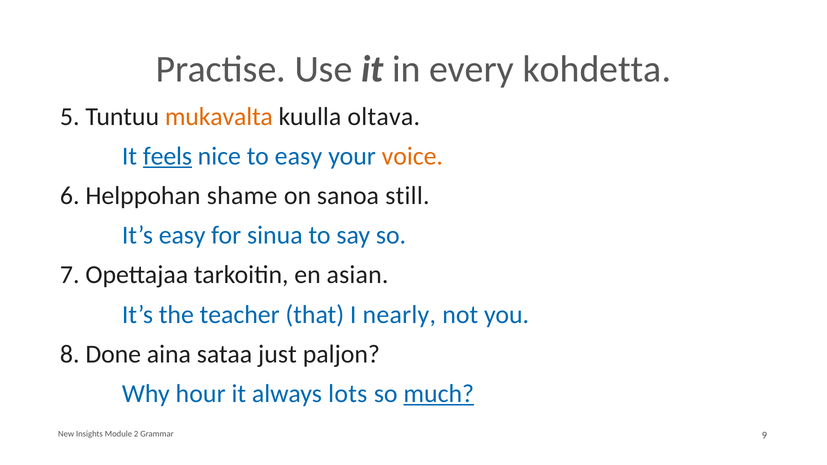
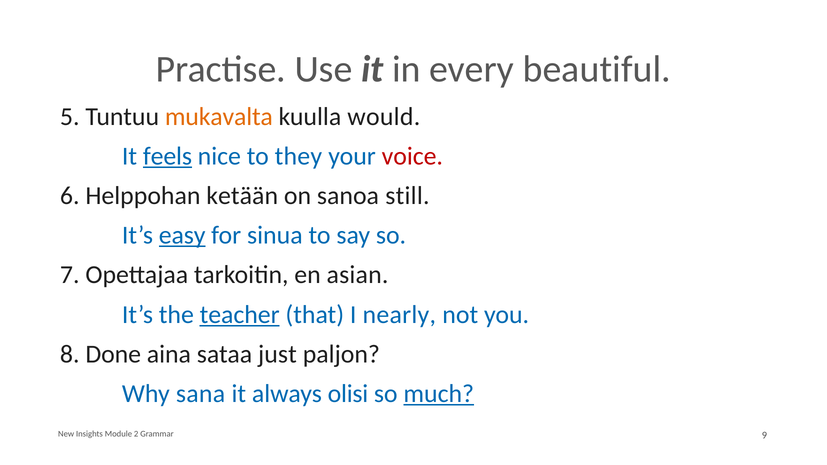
kohdetta: kohdetta -> beautiful
oltava: oltava -> would
to easy: easy -> they
voice colour: orange -> red
shame: shame -> ketään
easy at (182, 235) underline: none -> present
teacher underline: none -> present
hour: hour -> sana
lots: lots -> olisi
